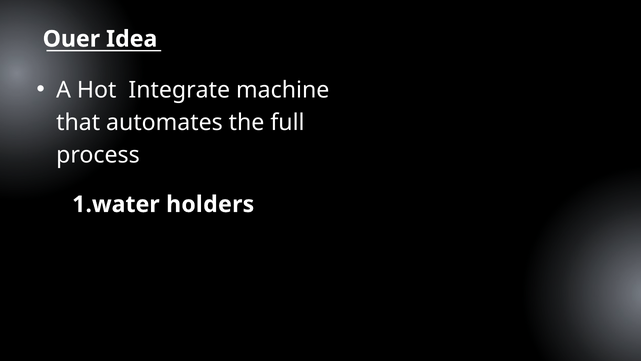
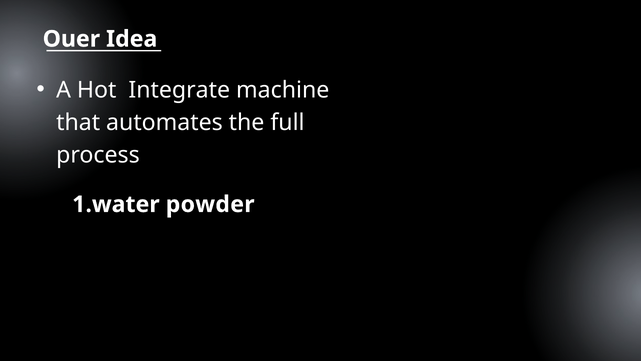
holders: holders -> powder
